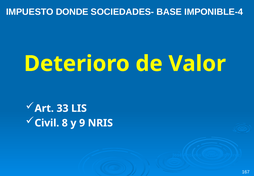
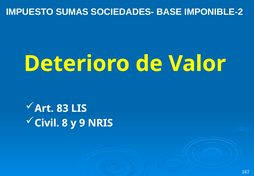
DONDE: DONDE -> SUMAS
IMPONIBLE-4: IMPONIBLE-4 -> IMPONIBLE-2
33: 33 -> 83
